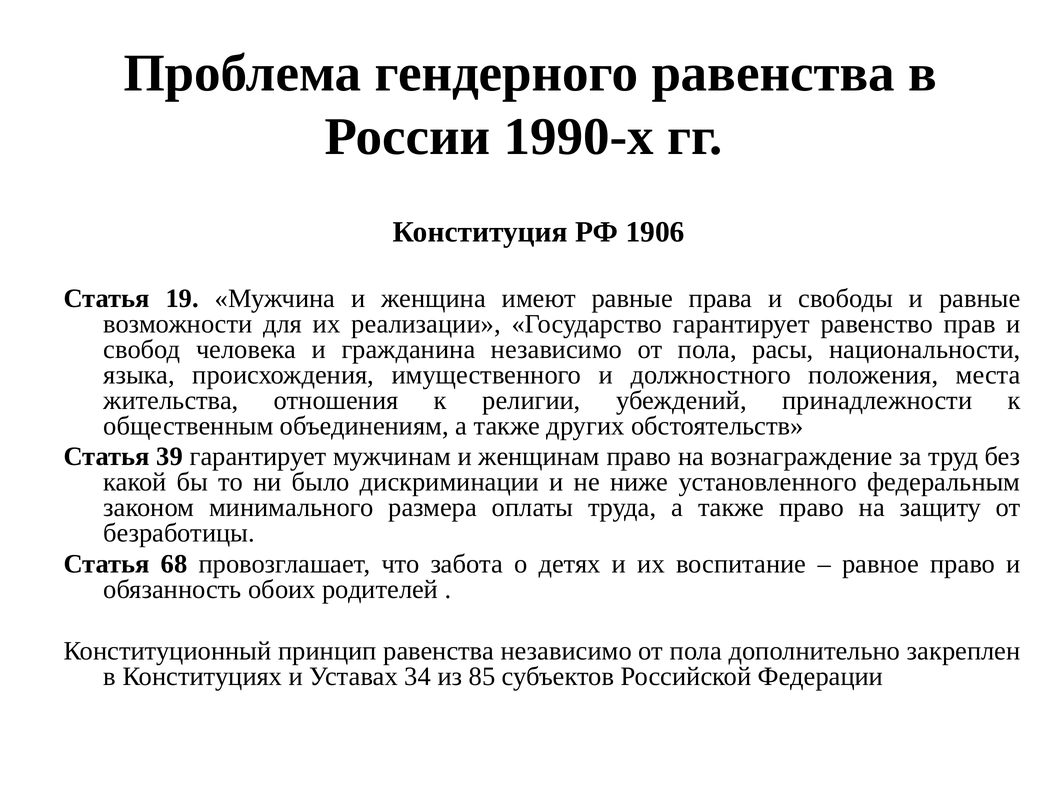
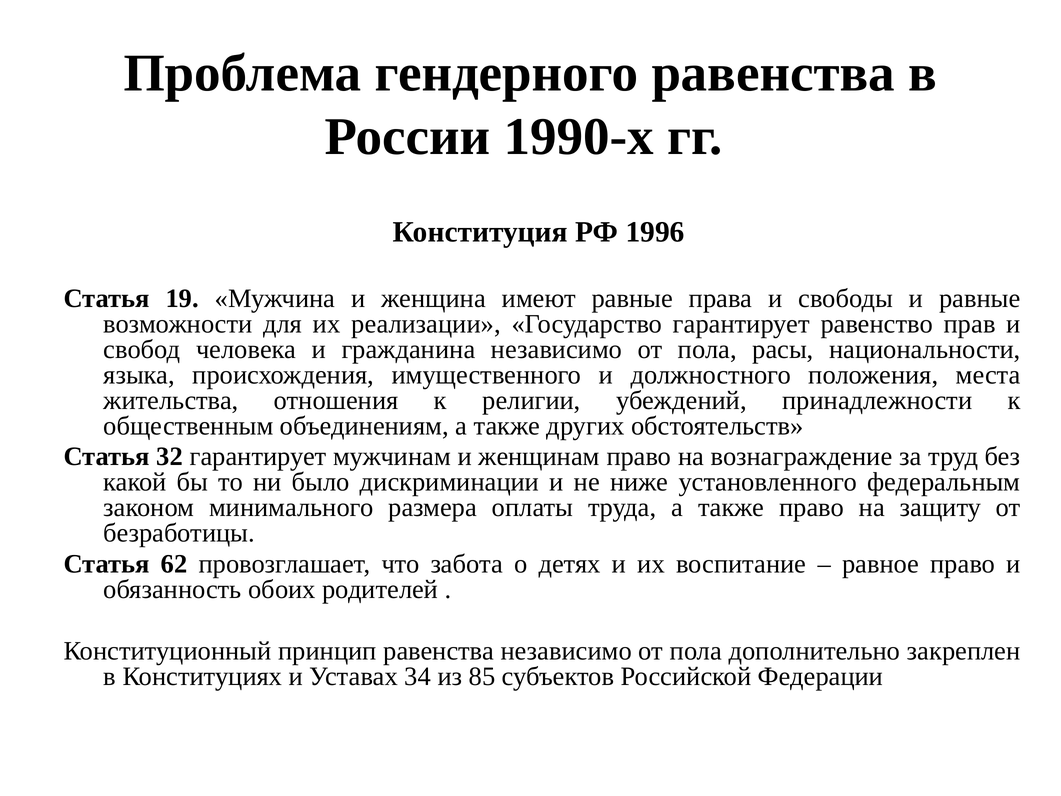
1906: 1906 -> 1996
39: 39 -> 32
68: 68 -> 62
